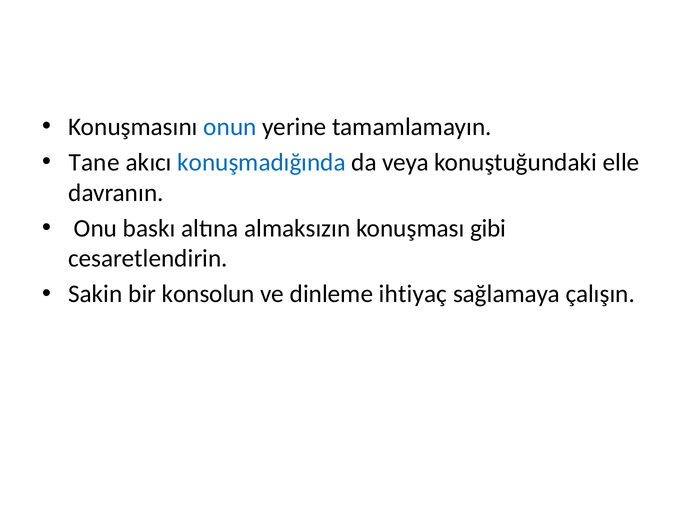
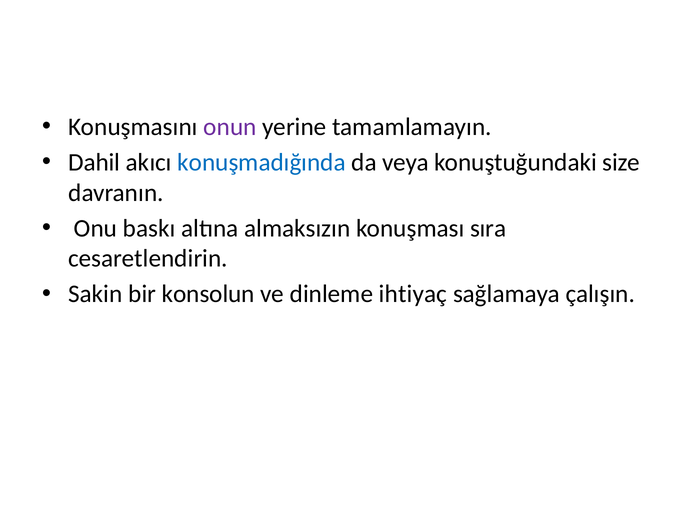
onun colour: blue -> purple
Tane: Tane -> Dahil
elle: elle -> size
gibi: gibi -> sıra
